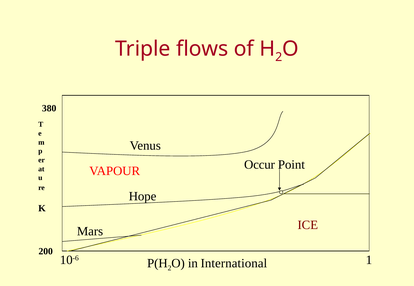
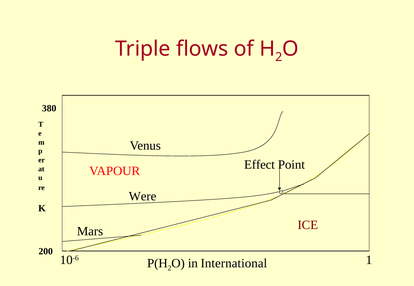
Occur: Occur -> Effect
Hope: Hope -> Were
